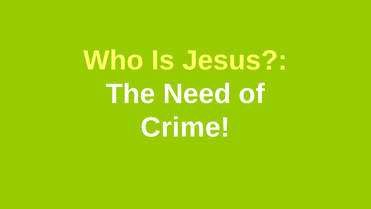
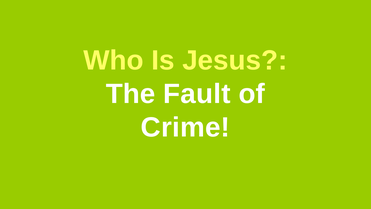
Need: Need -> Fault
